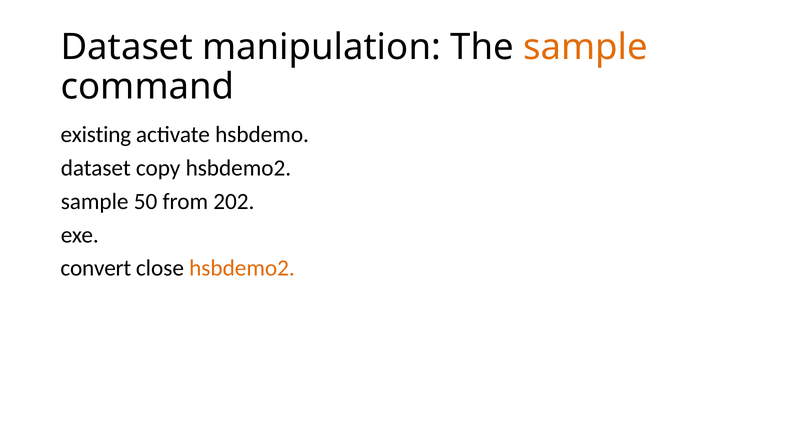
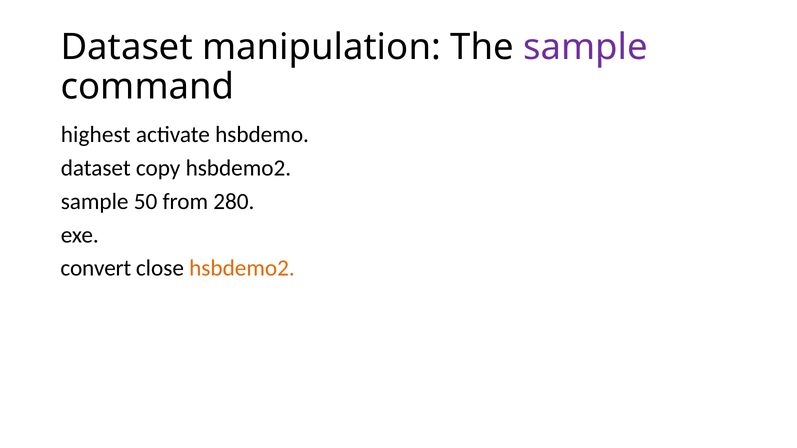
sample at (586, 47) colour: orange -> purple
existing: existing -> highest
202: 202 -> 280
